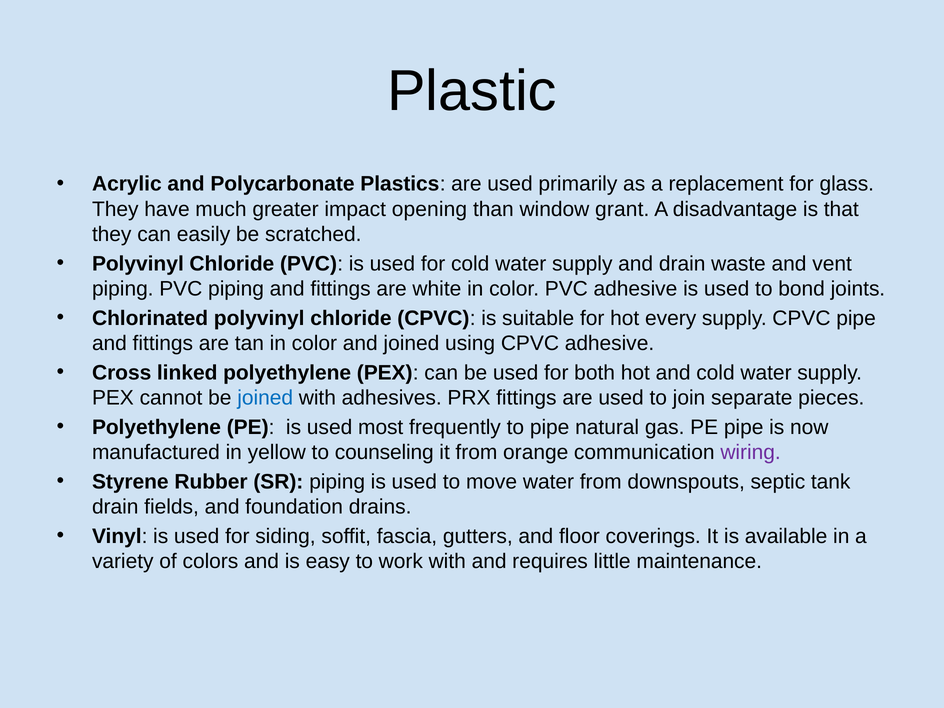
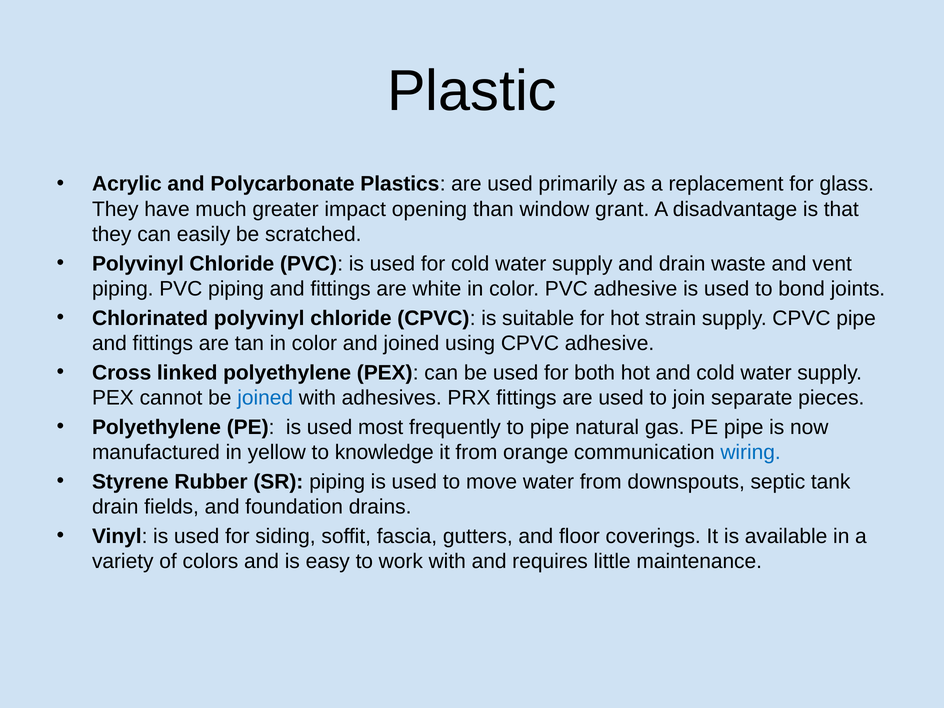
every: every -> strain
counseling: counseling -> knowledge
wiring colour: purple -> blue
